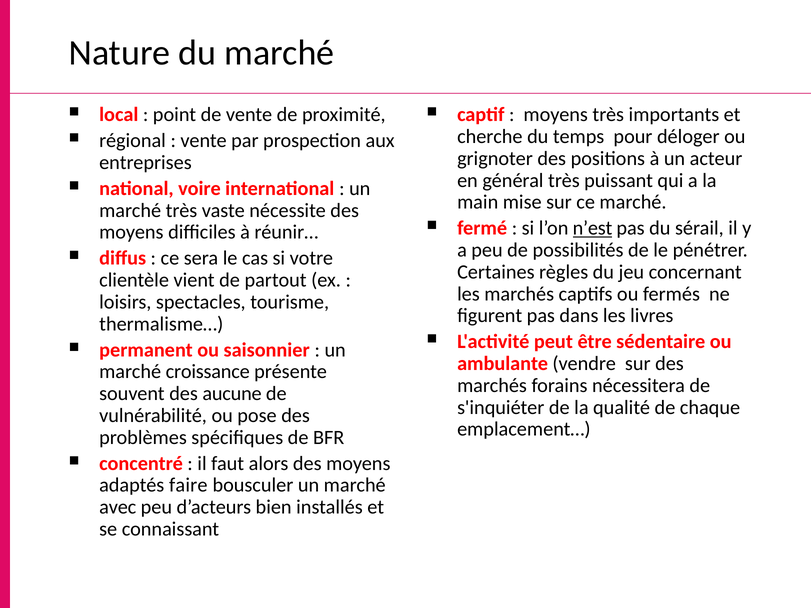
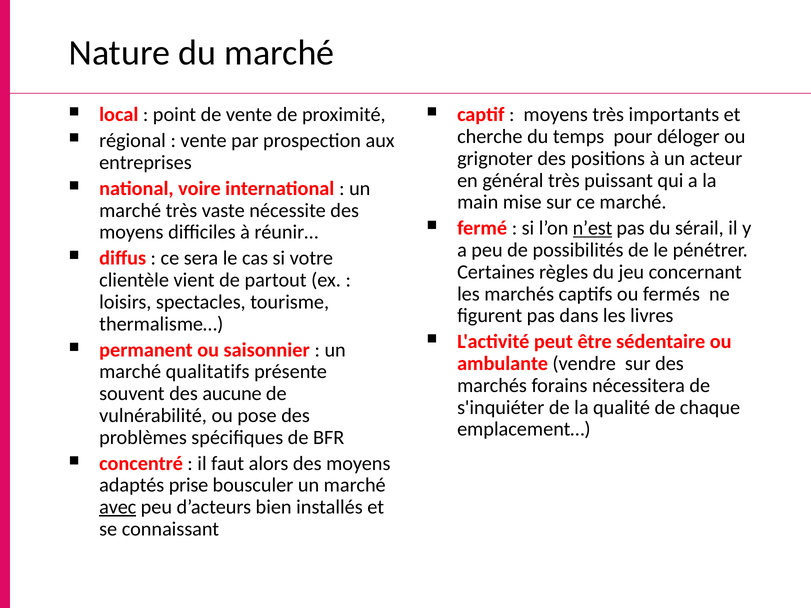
croissance: croissance -> qualitatifs
faire: faire -> prise
avec underline: none -> present
